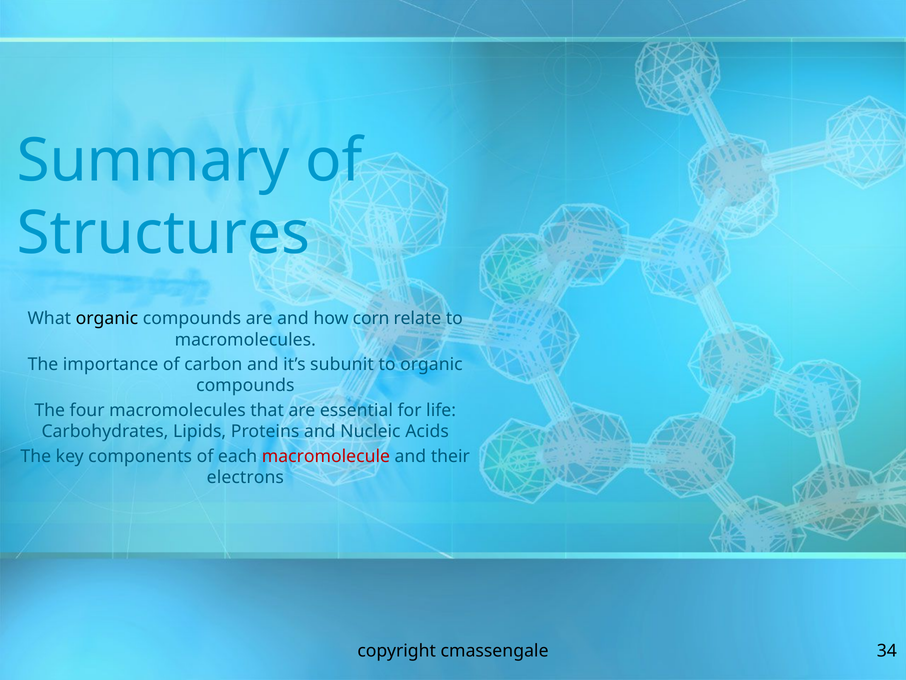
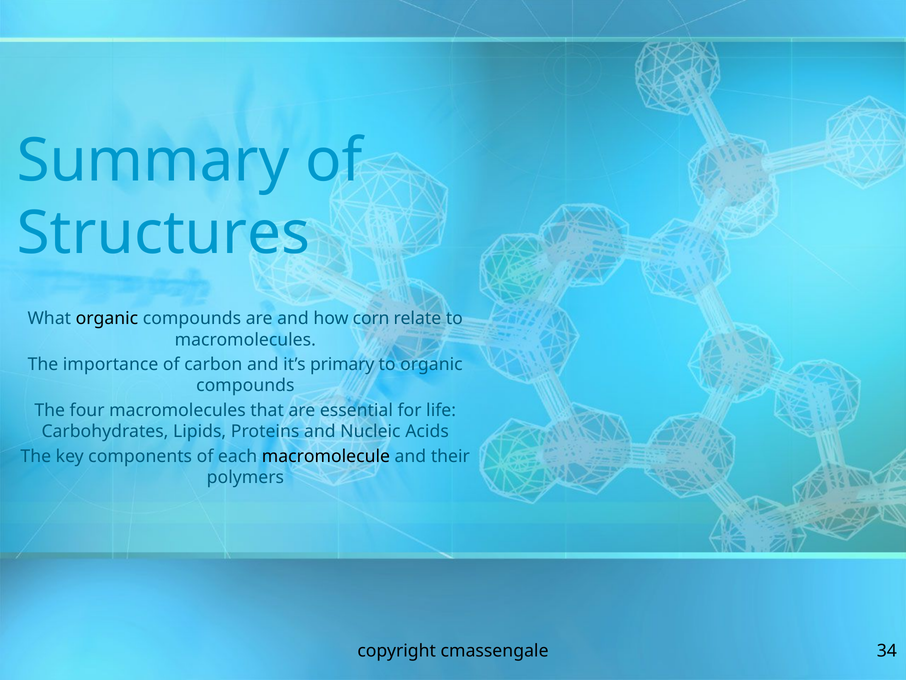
subunit: subunit -> primary
macromolecule colour: red -> black
electrons: electrons -> polymers
